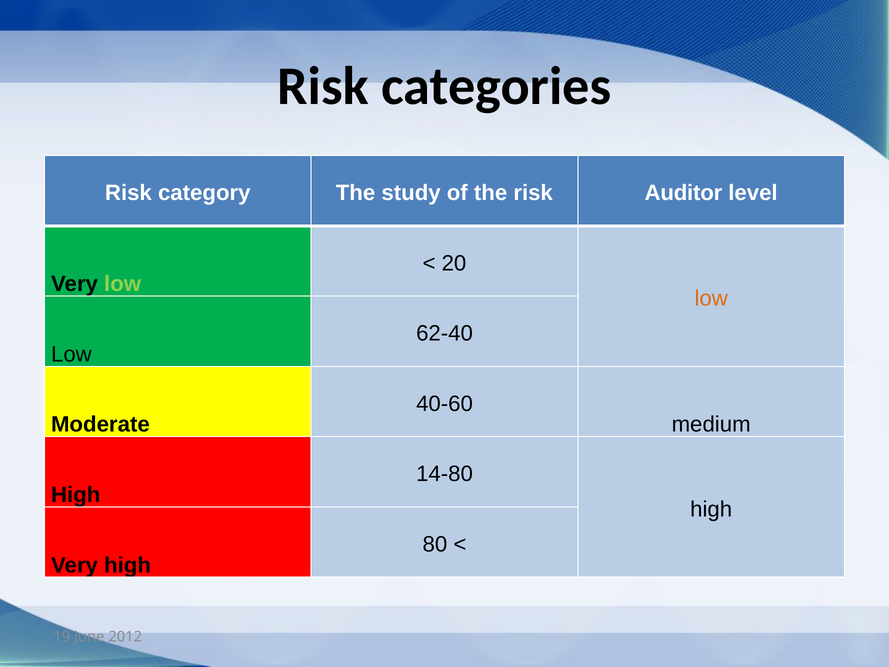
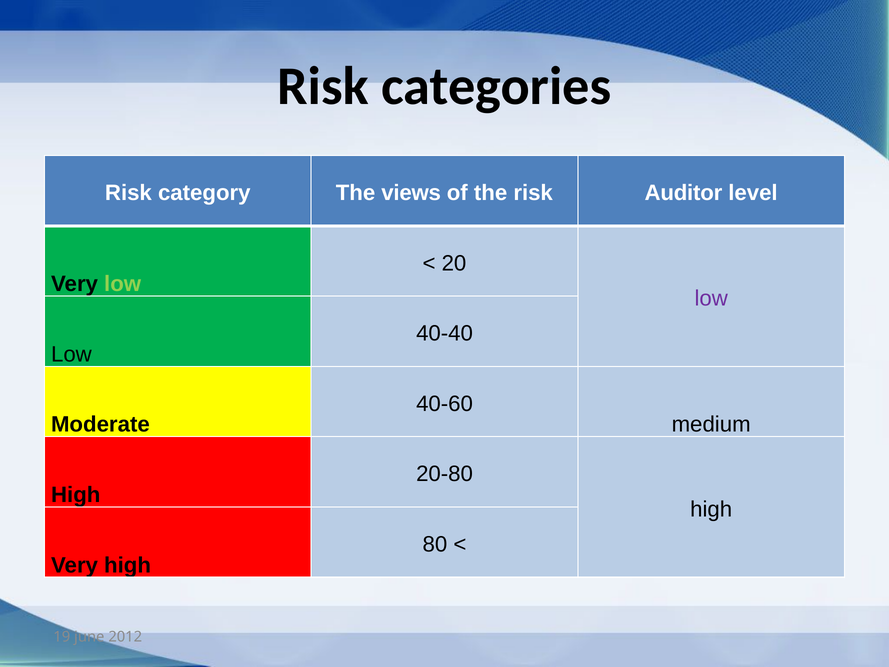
study: study -> views
low at (711, 298) colour: orange -> purple
62-40: 62-40 -> 40-40
14-80: 14-80 -> 20-80
